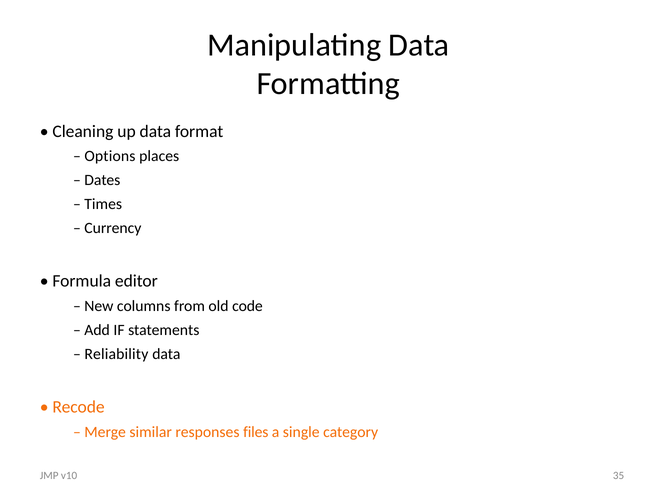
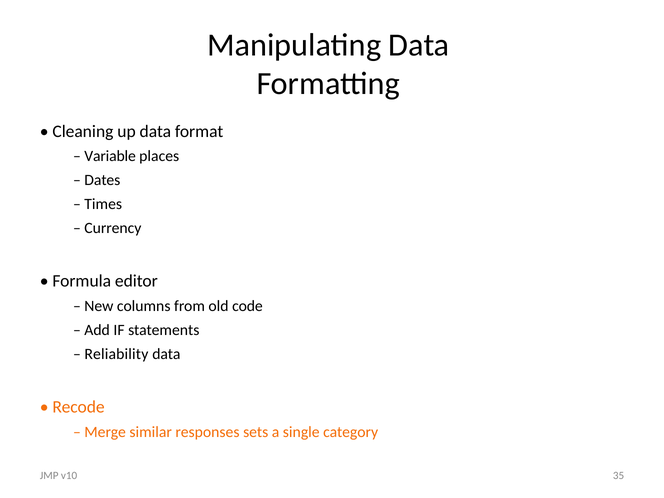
Options: Options -> Variable
files: files -> sets
